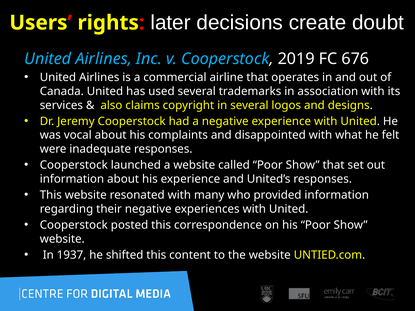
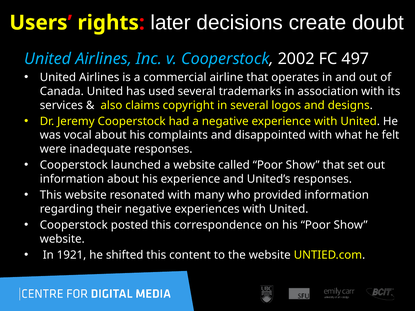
2019: 2019 -> 2002
676: 676 -> 497
1937: 1937 -> 1921
